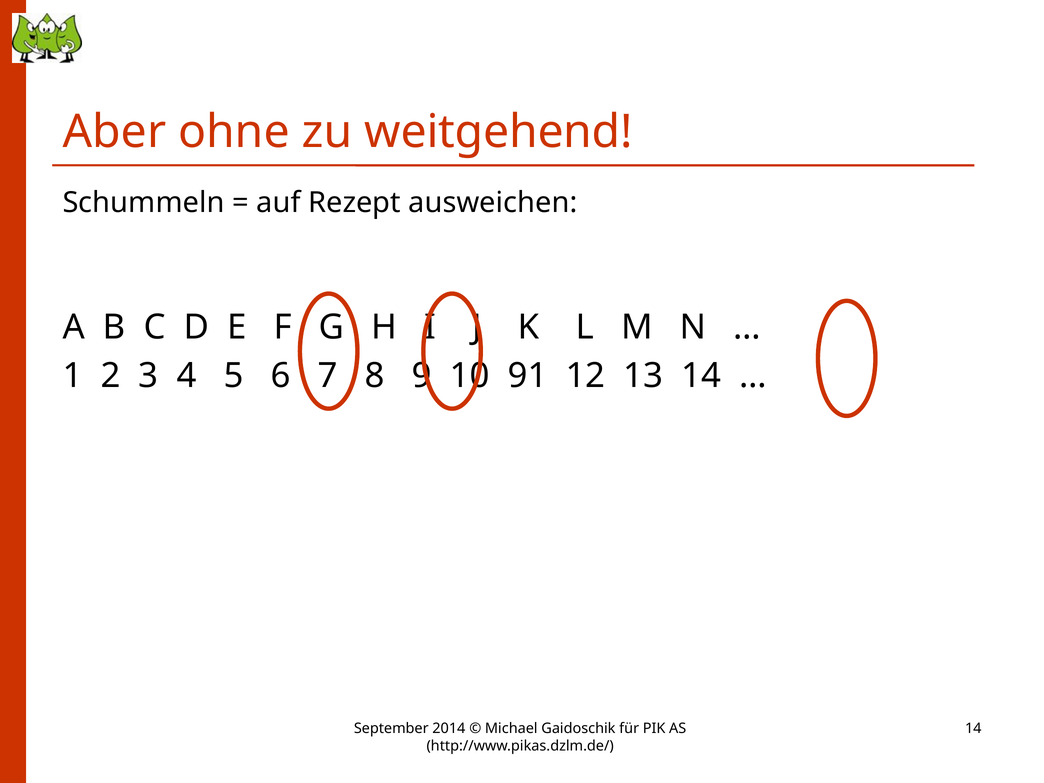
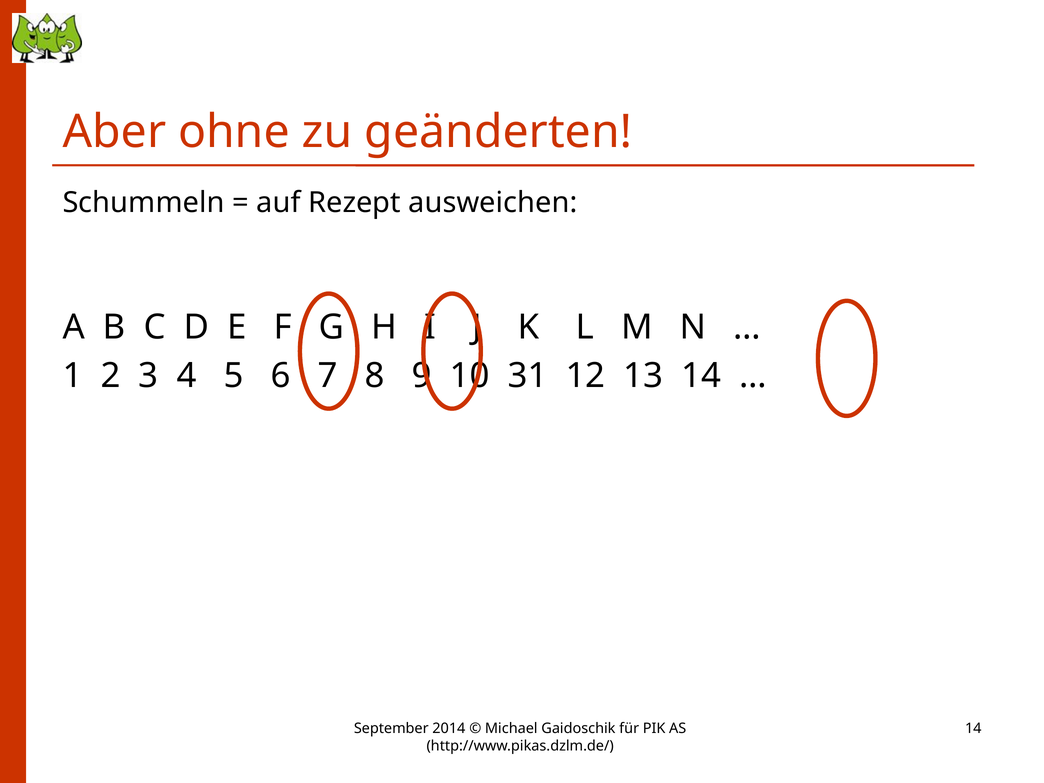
weitgehend: weitgehend -> geänderten
91: 91 -> 31
